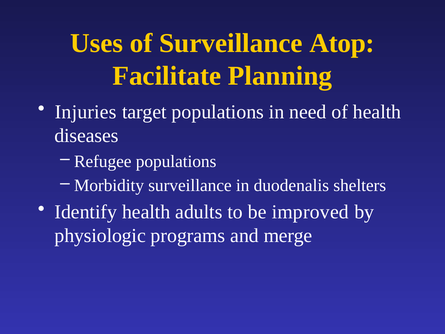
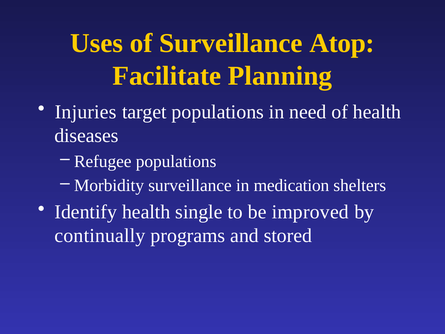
duodenalis: duodenalis -> medication
adults: adults -> single
physiologic: physiologic -> continually
merge: merge -> stored
